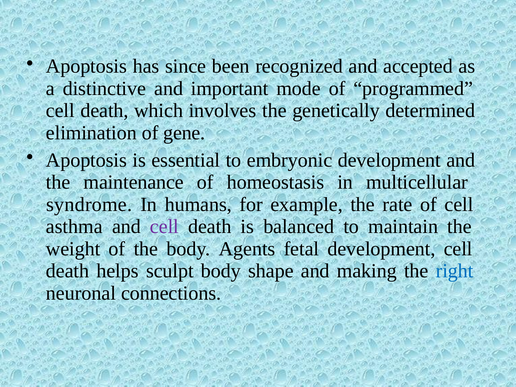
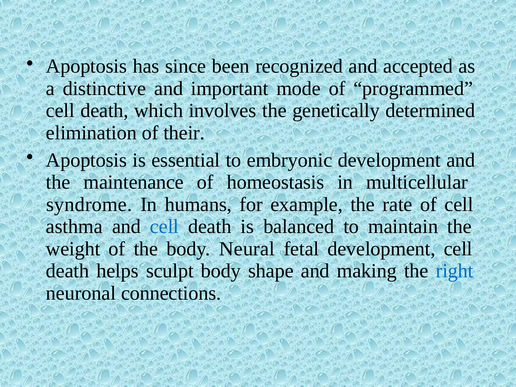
gene: gene -> their
cell at (164, 227) colour: purple -> blue
Agents: Agents -> Neural
